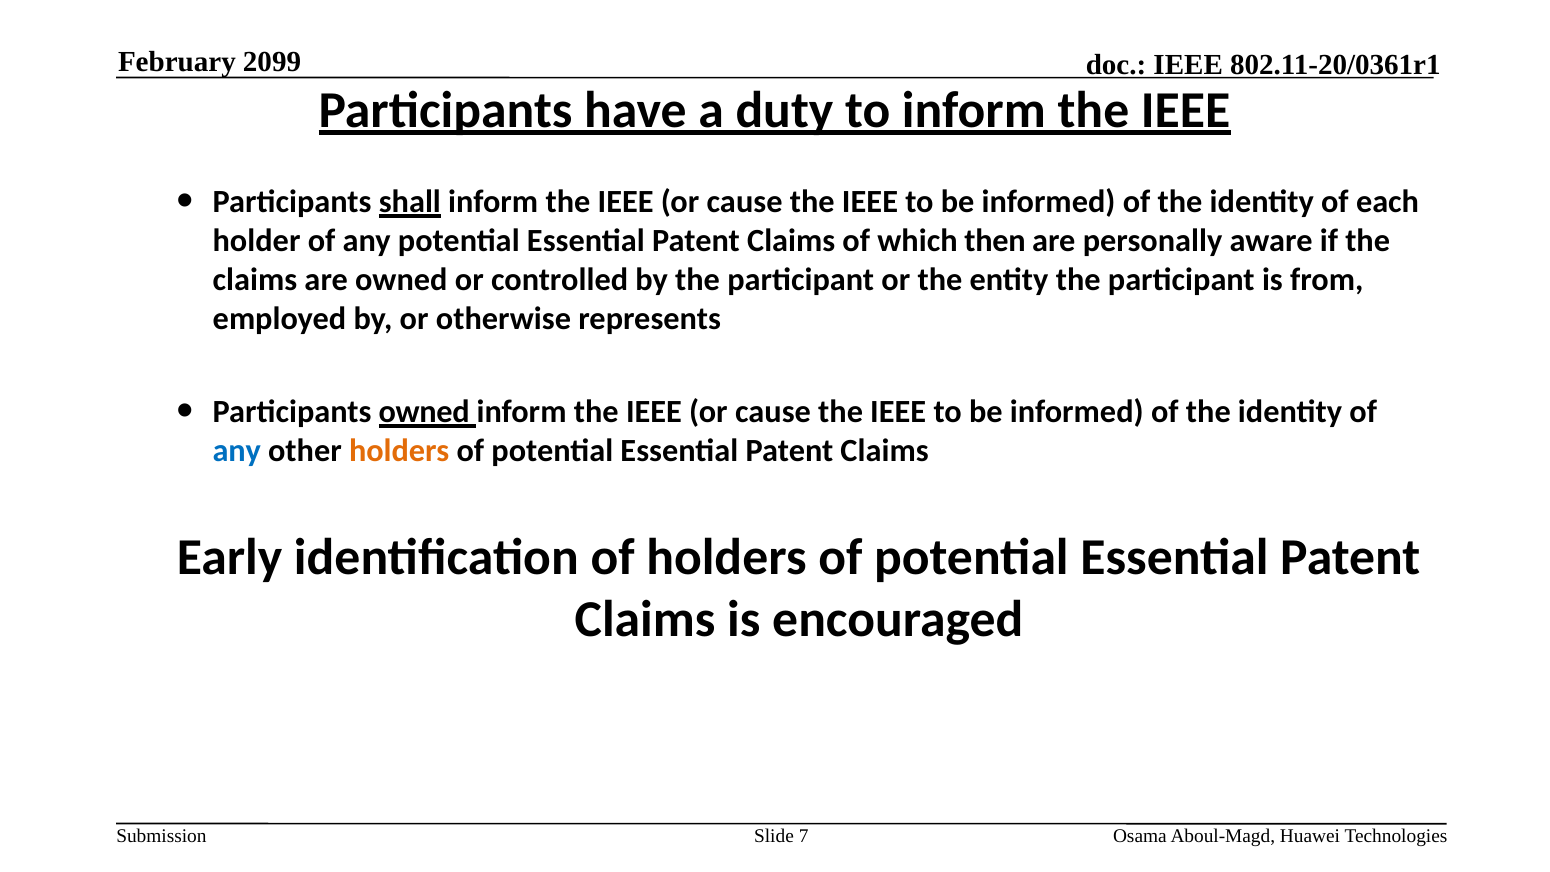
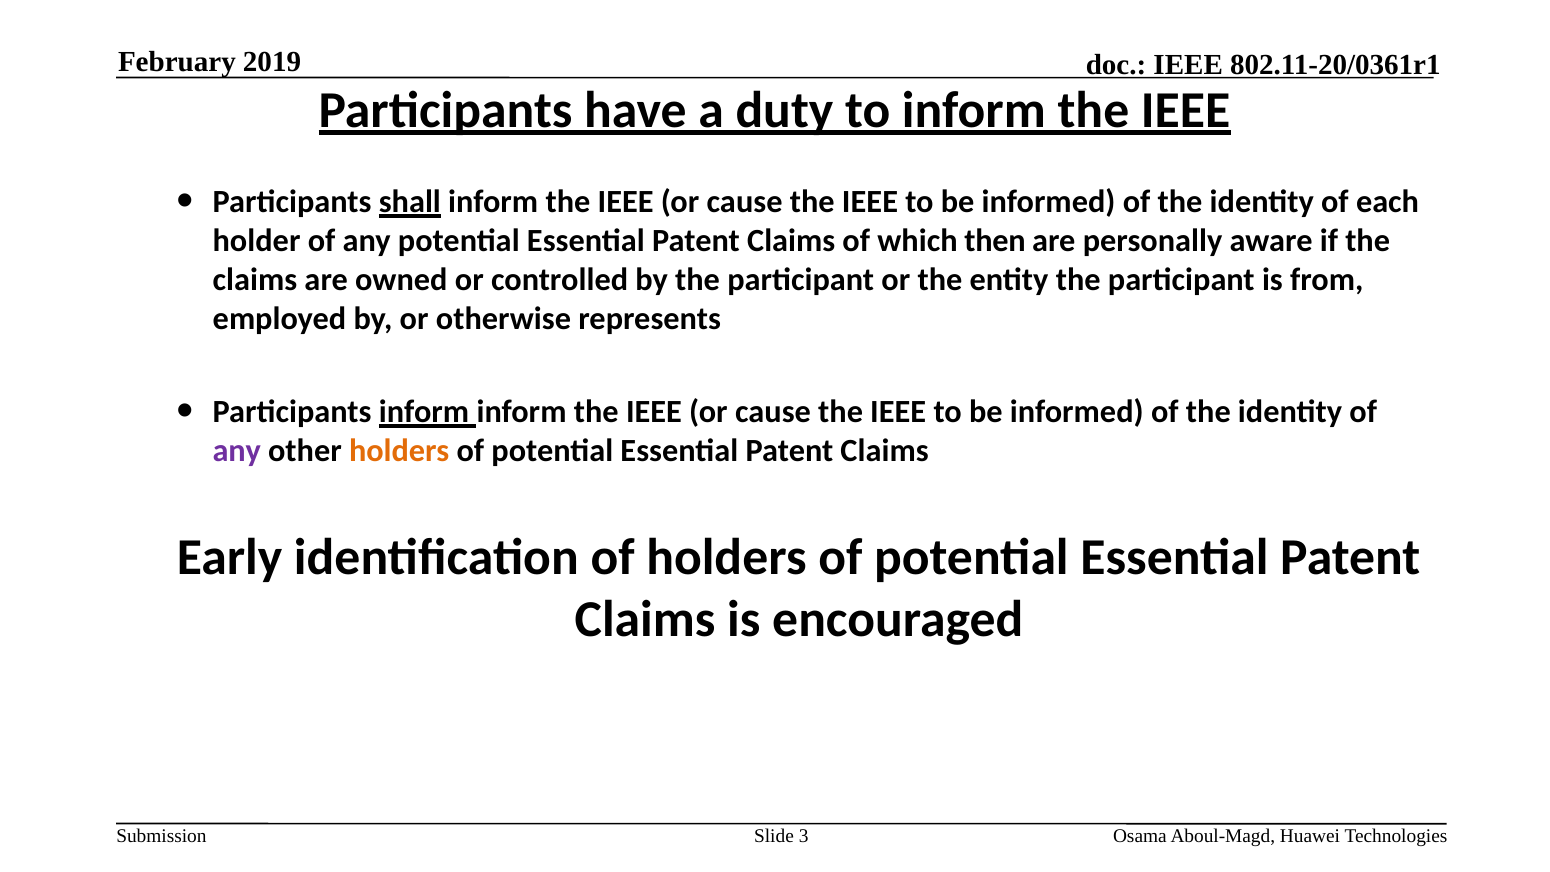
2099: 2099 -> 2019
Participants owned: owned -> inform
any at (237, 451) colour: blue -> purple
7: 7 -> 3
